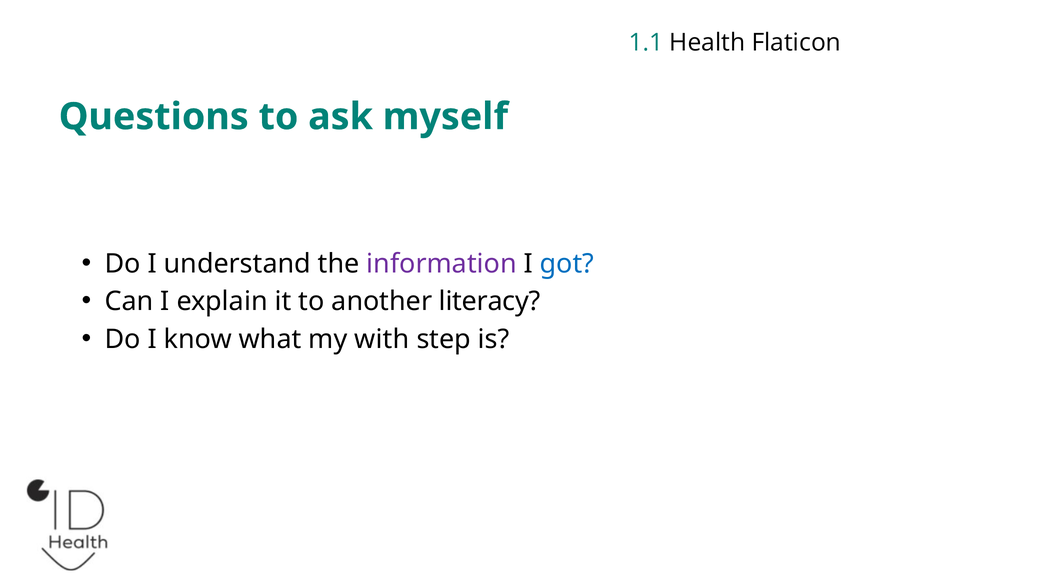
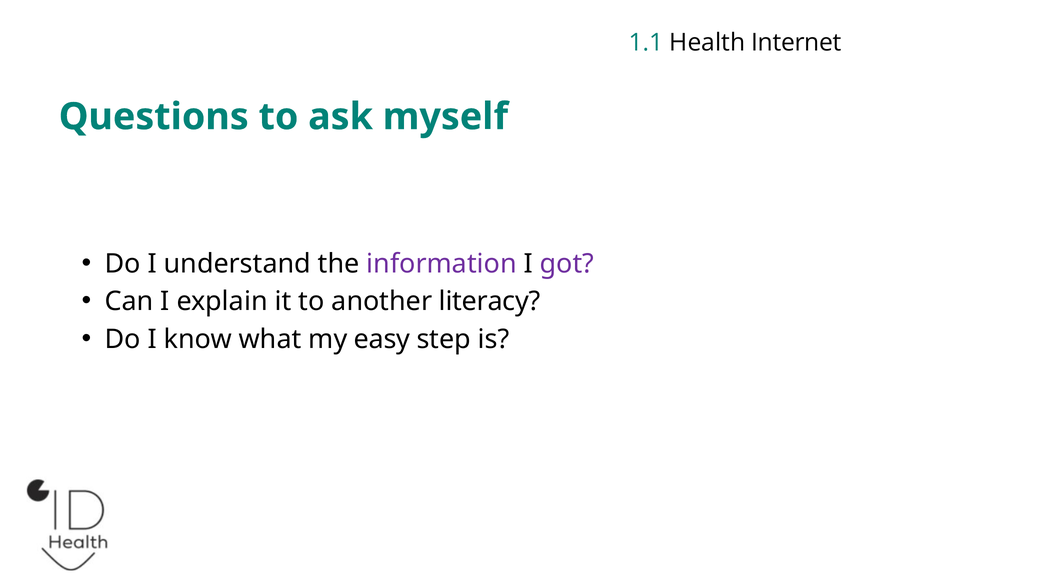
Flaticon: Flaticon -> Internet
got colour: blue -> purple
with: with -> easy
